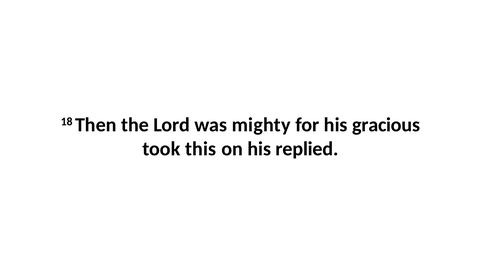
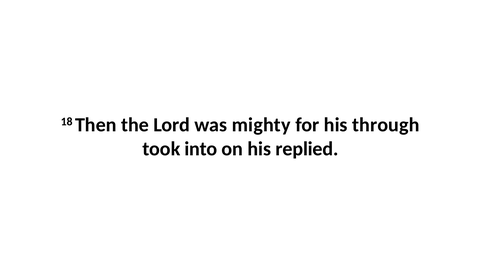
gracious: gracious -> through
this: this -> into
